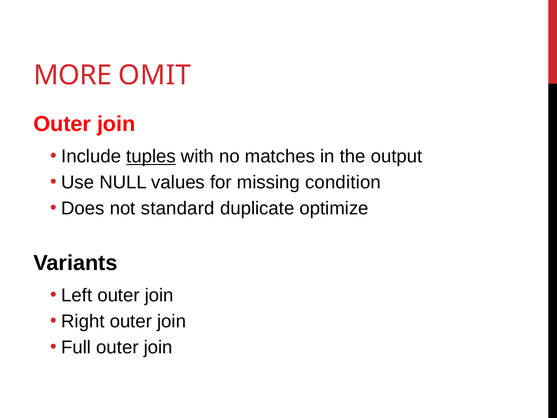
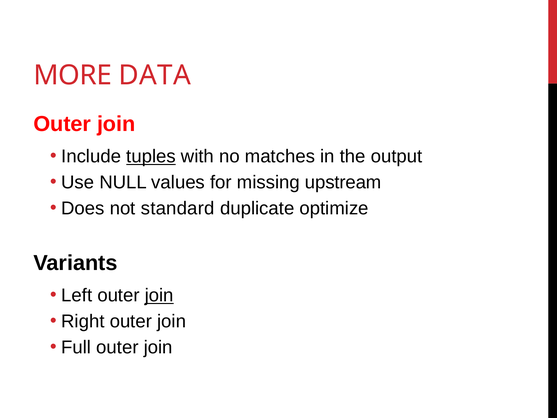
OMIT: OMIT -> DATA
condition: condition -> upstream
join at (159, 295) underline: none -> present
